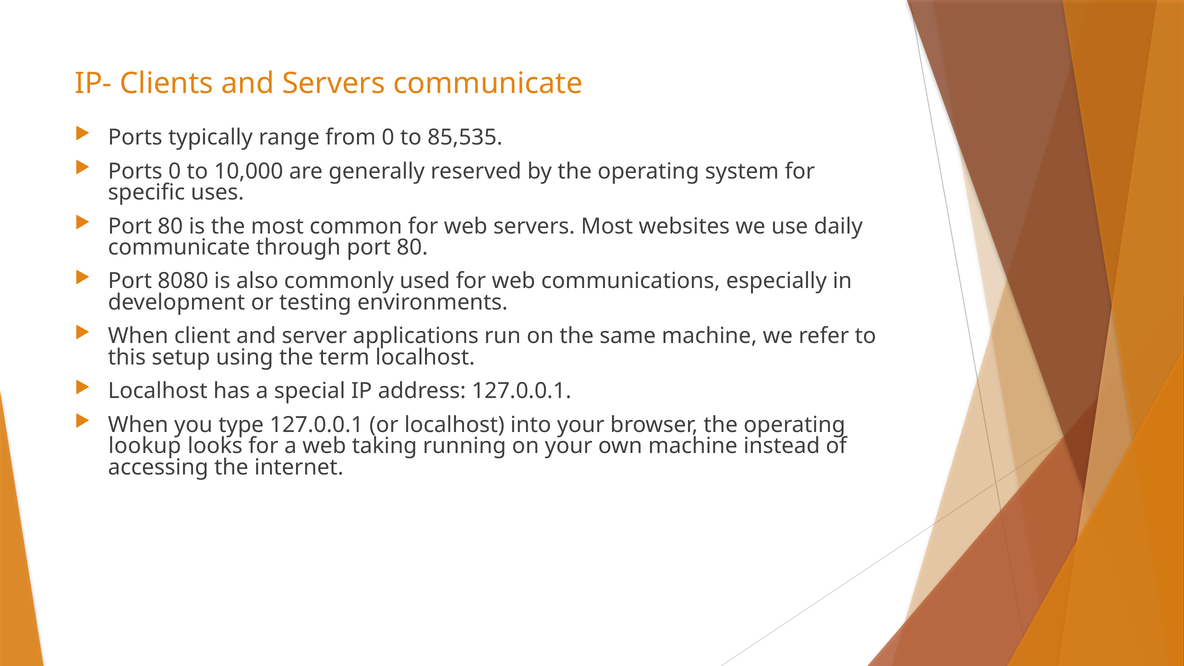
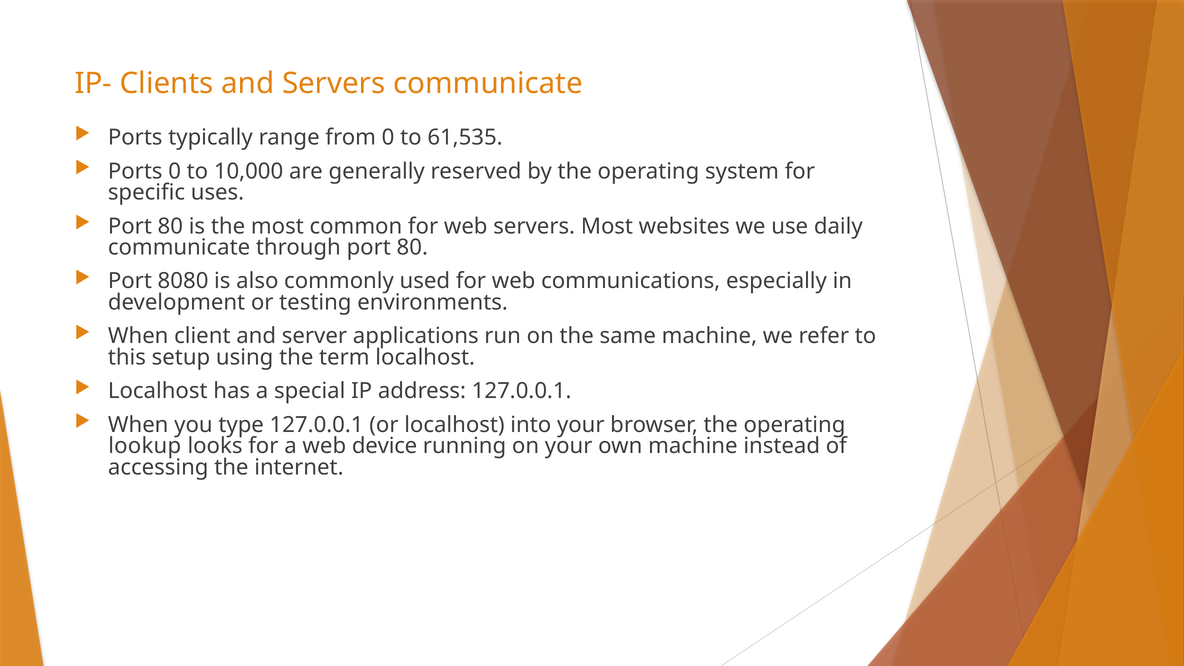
85,535: 85,535 -> 61,535
taking: taking -> device
